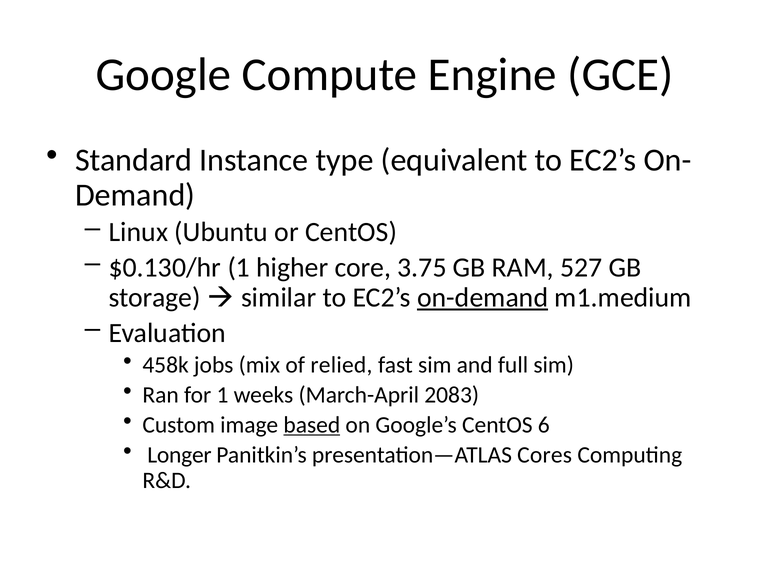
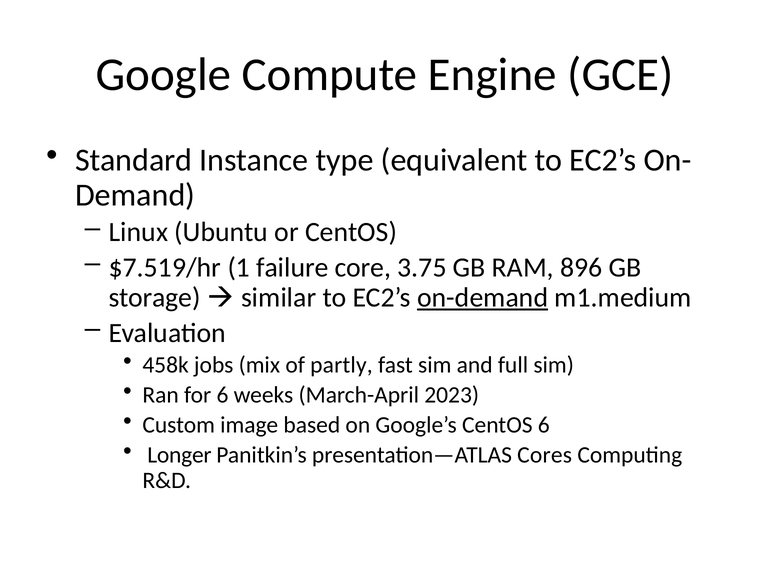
$0.130/hr: $0.130/hr -> $7.519/hr
higher: higher -> failure
527: 527 -> 896
relied: relied -> partly
for 1: 1 -> 6
2083: 2083 -> 2023
based underline: present -> none
